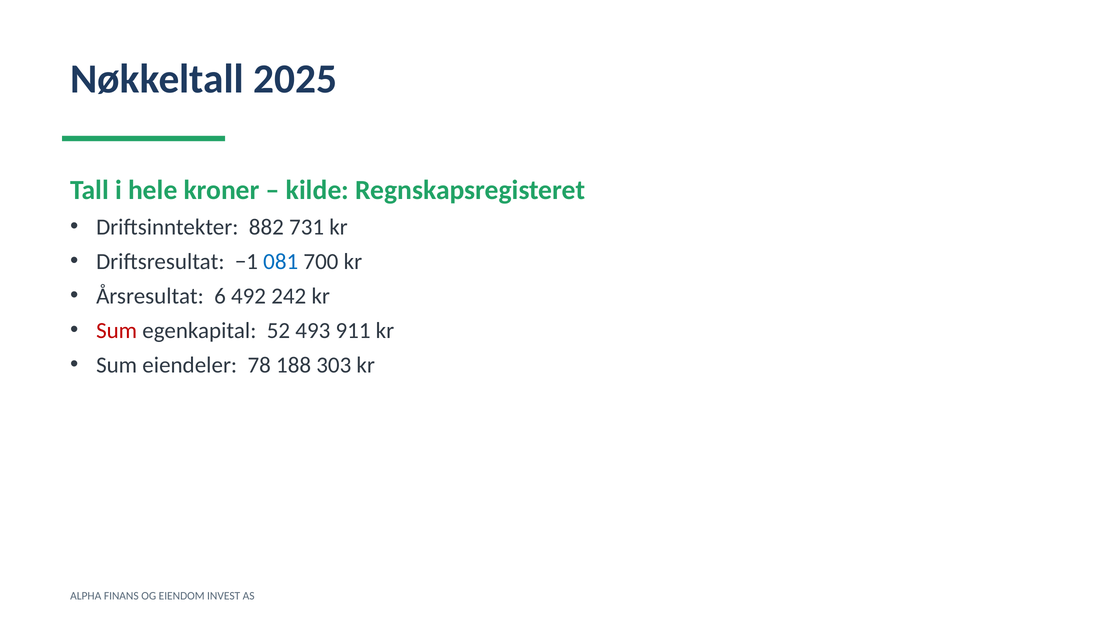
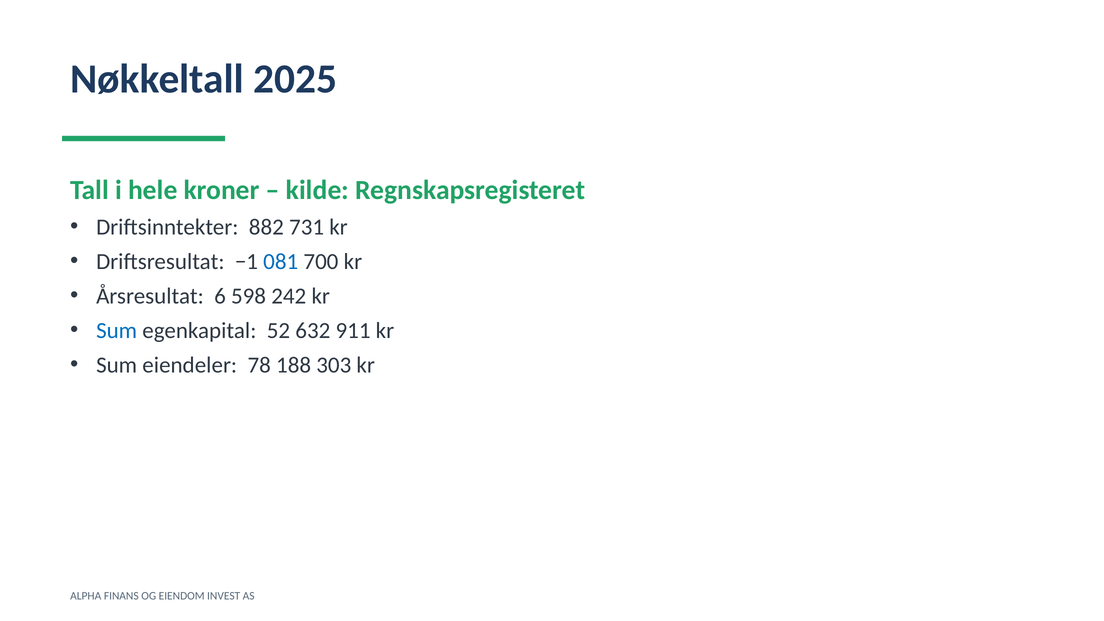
492: 492 -> 598
Sum at (117, 331) colour: red -> blue
493: 493 -> 632
